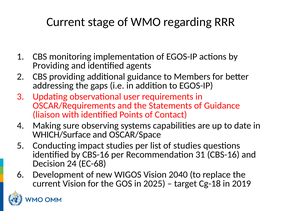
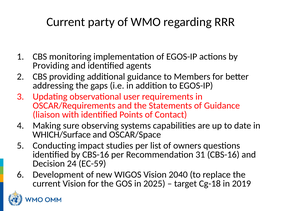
stage: stage -> party
of studies: studies -> owners
EC-68: EC-68 -> EC-59
